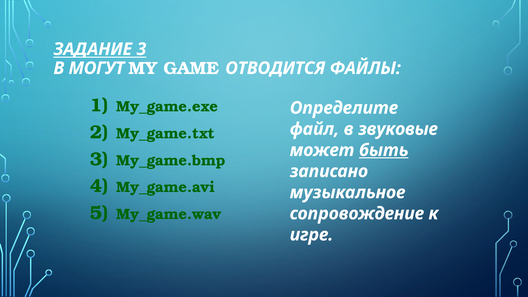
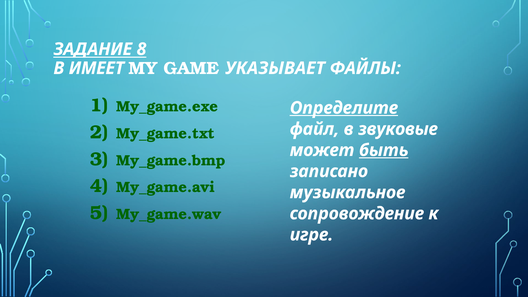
ЗАДАНИЕ 3: 3 -> 8
МОГУТ: МОГУТ -> ИМЕЕТ
ОТВОДИТСЯ: ОТВОДИТСЯ -> УКАЗЫВАЕТ
Определите underline: none -> present
